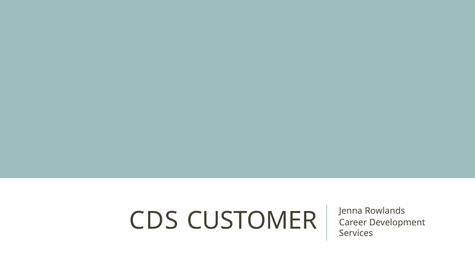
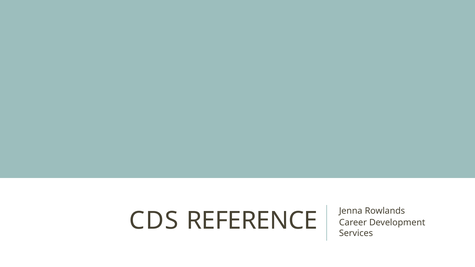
CUSTOMER: CUSTOMER -> REFERENCE
